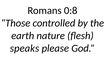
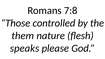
0:8: 0:8 -> 7:8
earth: earth -> them
